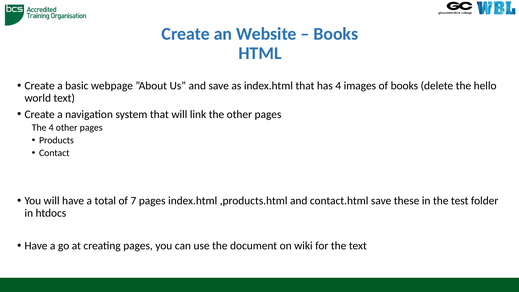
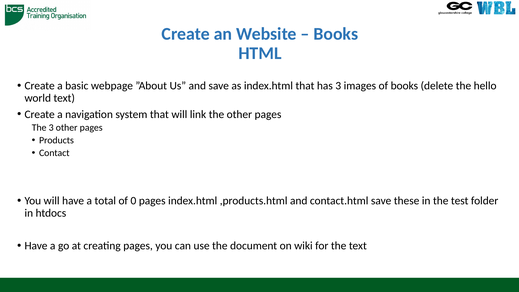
has 4: 4 -> 3
The 4: 4 -> 3
7: 7 -> 0
